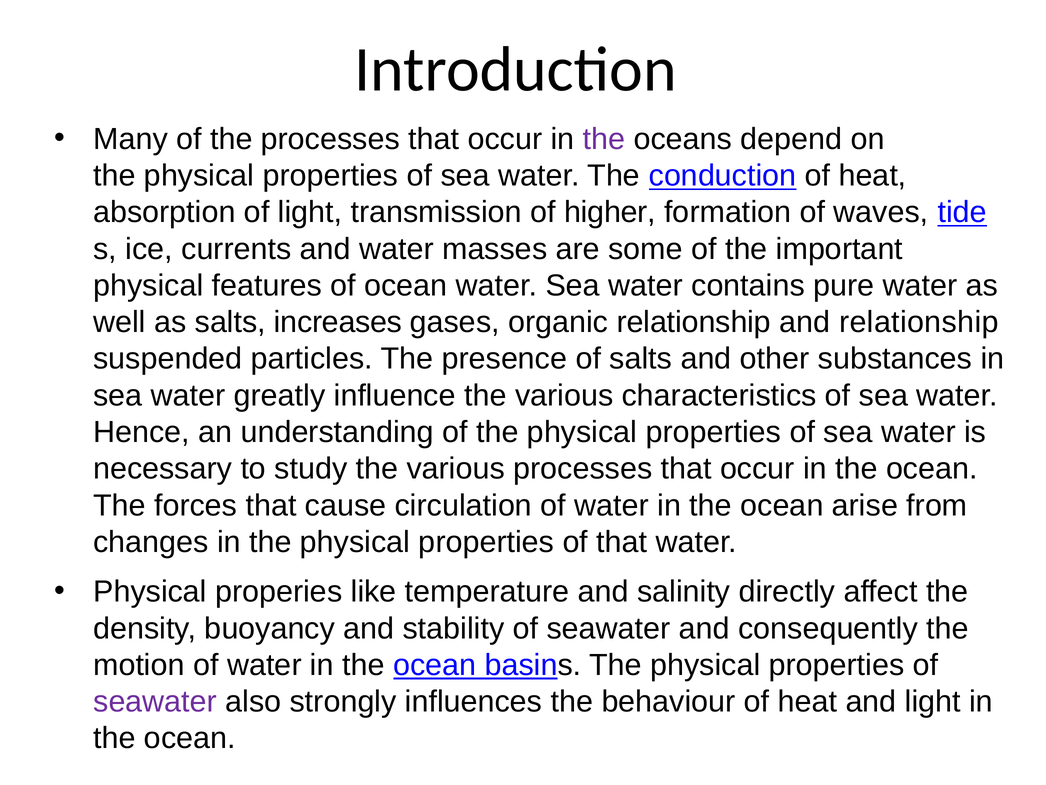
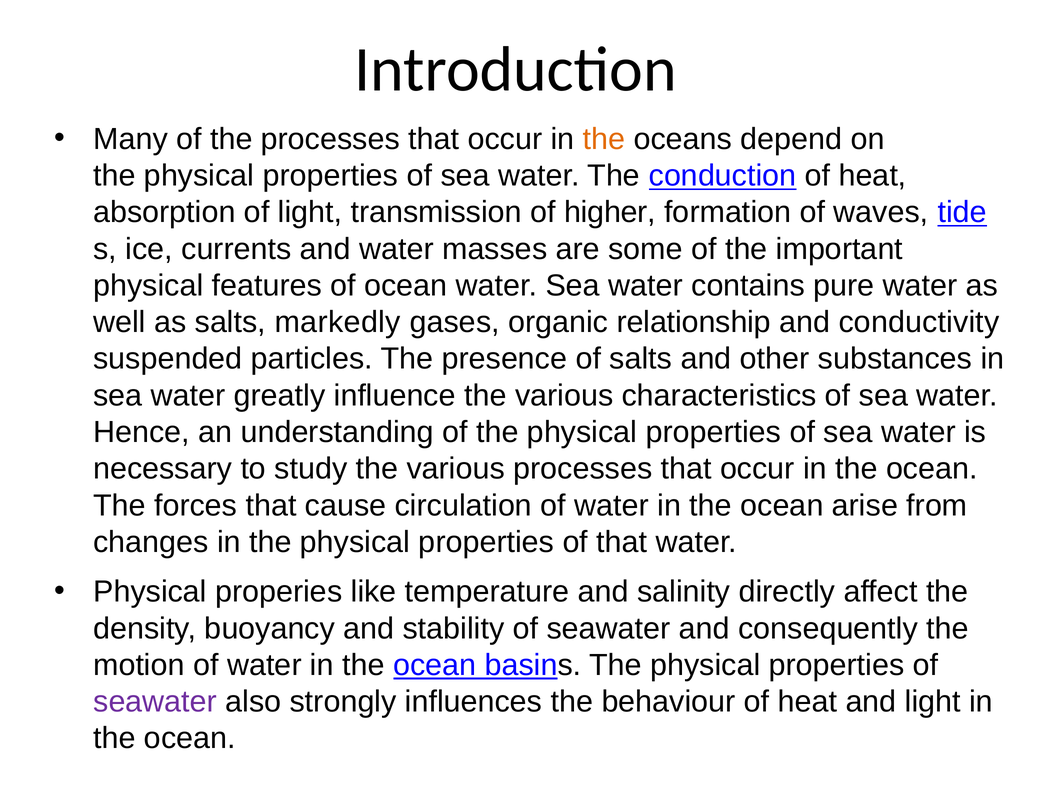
the at (604, 139) colour: purple -> orange
increases: increases -> markedly
and relationship: relationship -> conductivity
